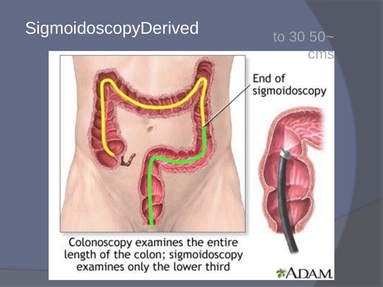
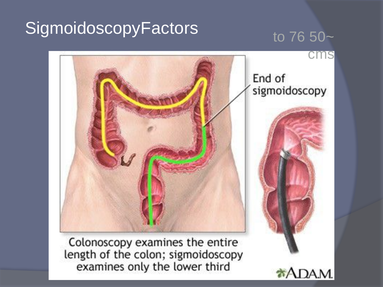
Derived: Derived -> Factors
30: 30 -> 76
